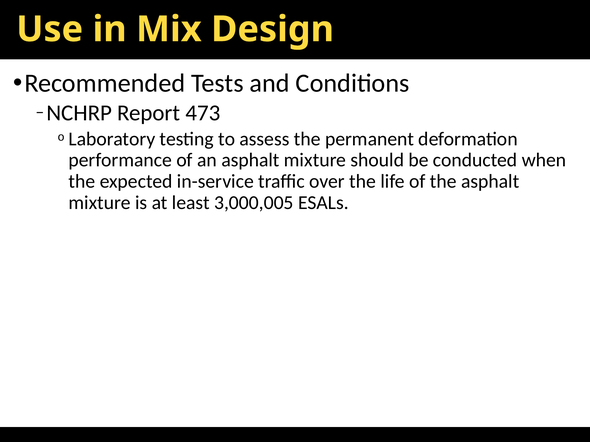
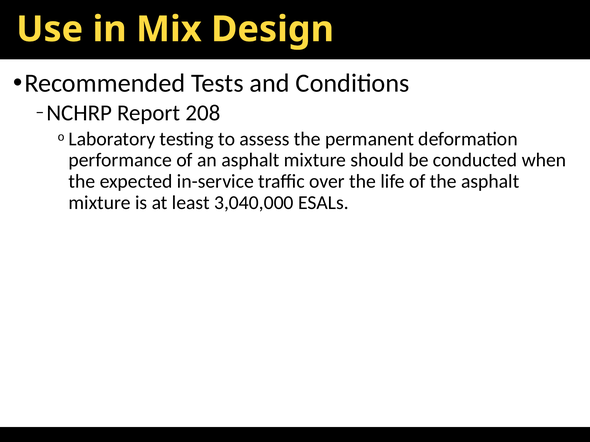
473: 473 -> 208
3,000,005: 3,000,005 -> 3,040,000
